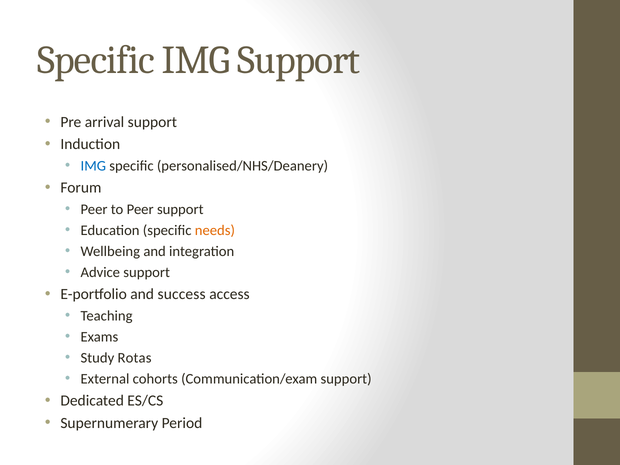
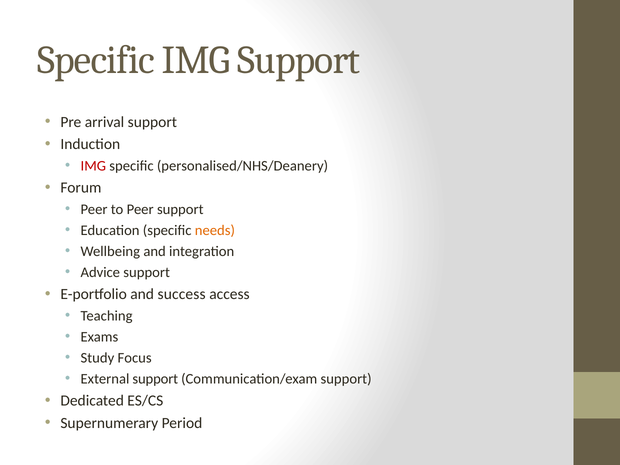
IMG at (93, 166) colour: blue -> red
Rotas: Rotas -> Focus
External cohorts: cohorts -> support
